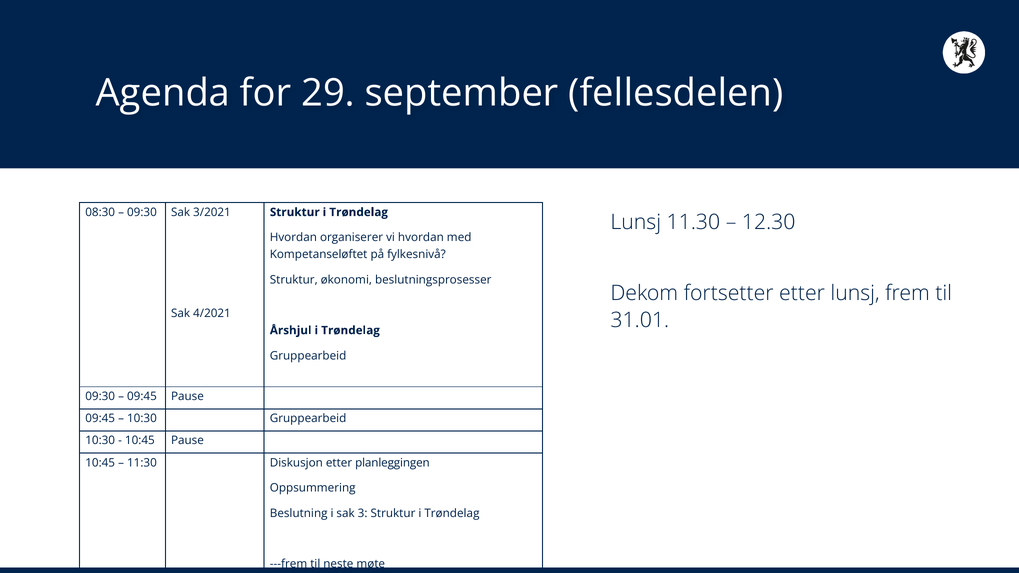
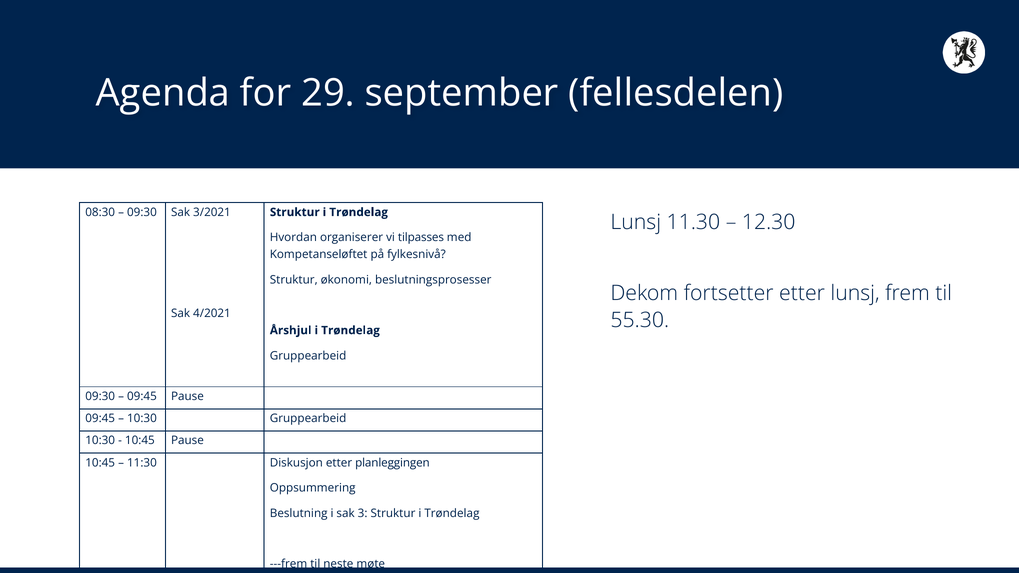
vi hvordan: hvordan -> tilpasses
31.01: 31.01 -> 55.30
